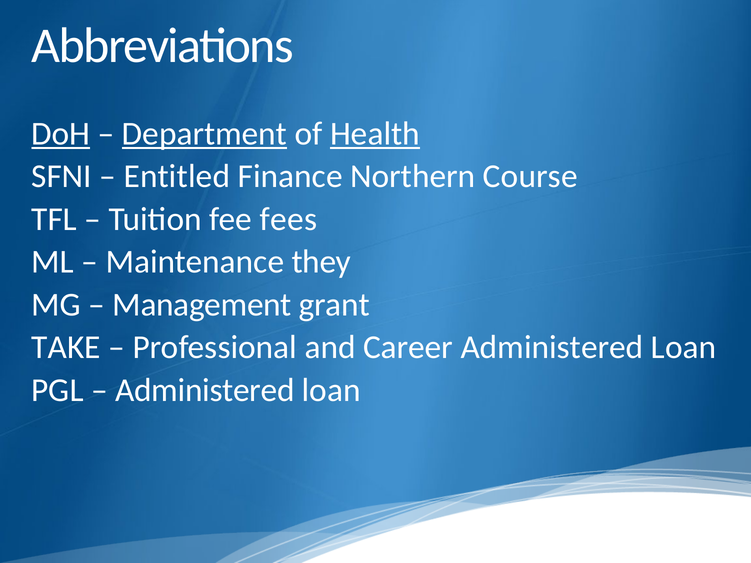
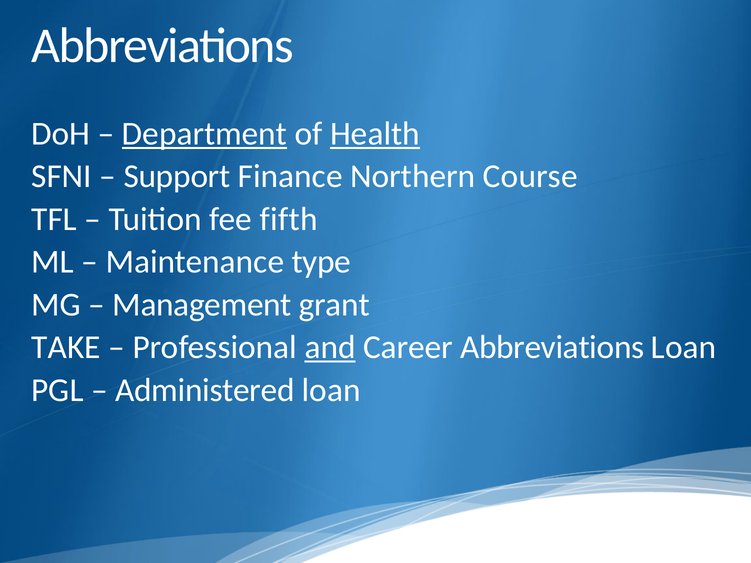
DoH underline: present -> none
Entitled: Entitled -> Support
fees: fees -> fifth
they: they -> type
and underline: none -> present
Career Administered: Administered -> Abbreviations
